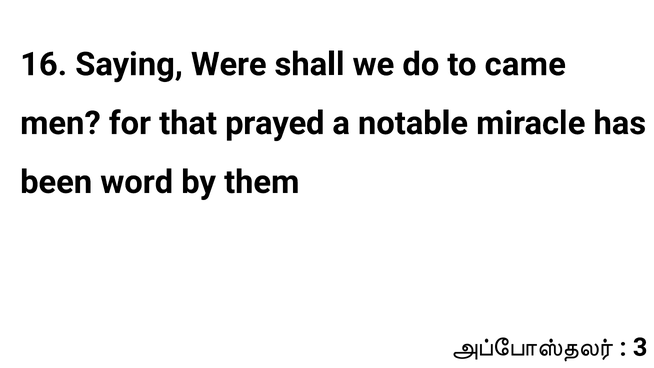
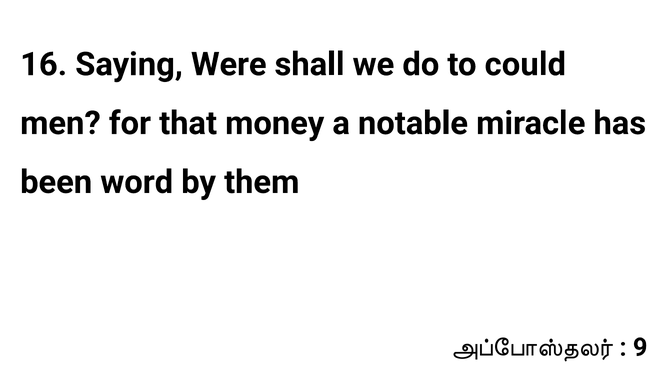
came: came -> could
prayed: prayed -> money
3: 3 -> 9
